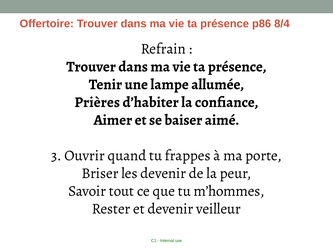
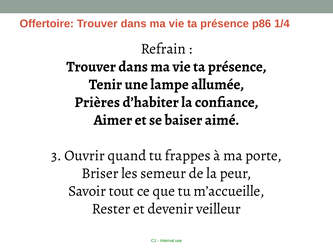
8/4: 8/4 -> 1/4
les devenir: devenir -> semeur
m’hommes: m’hommes -> m’accueille
